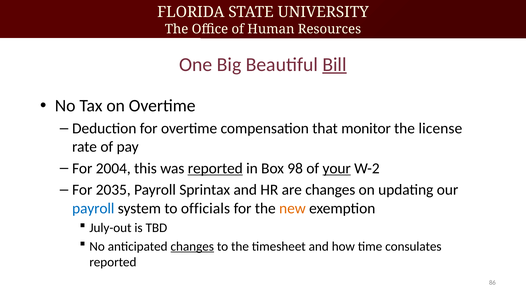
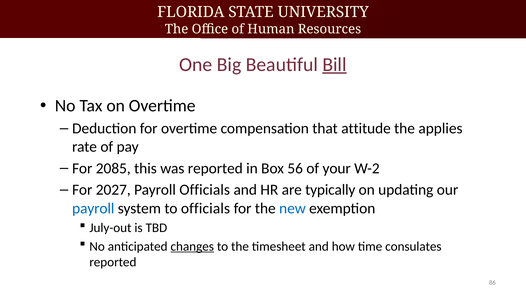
monitor: monitor -> attitude
license: license -> applies
2004: 2004 -> 2085
reported at (215, 168) underline: present -> none
98: 98 -> 56
your underline: present -> none
2035: 2035 -> 2027
Payroll Sprintax: Sprintax -> Officials
are changes: changes -> typically
new colour: orange -> blue
